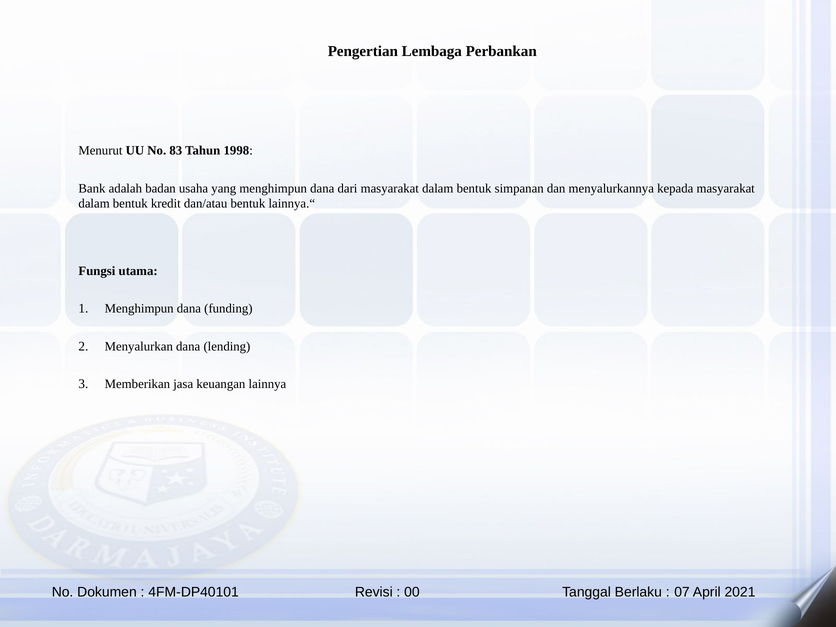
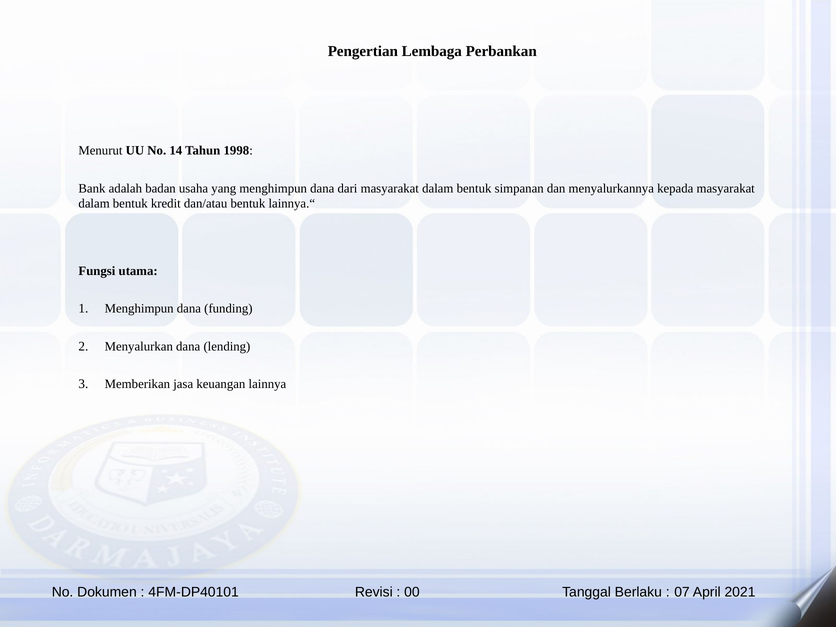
83: 83 -> 14
